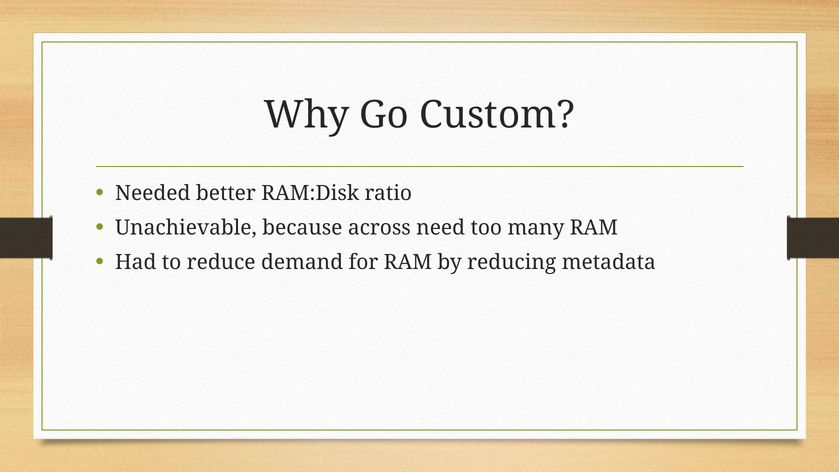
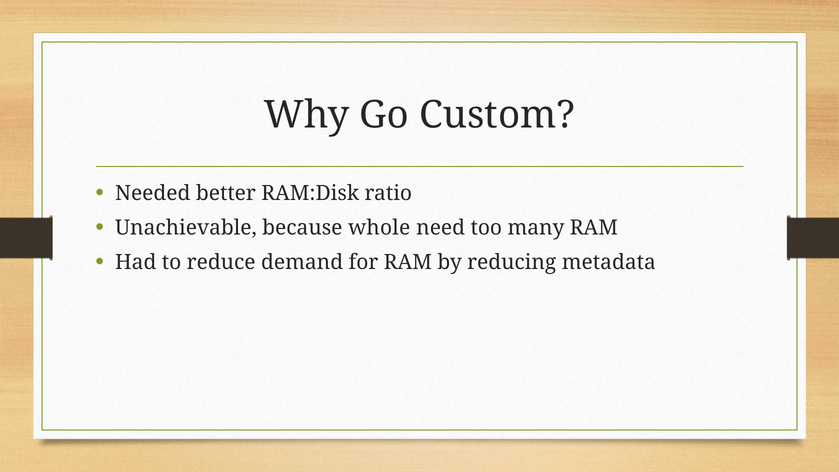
across: across -> whole
